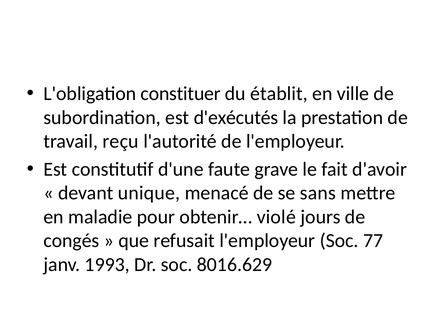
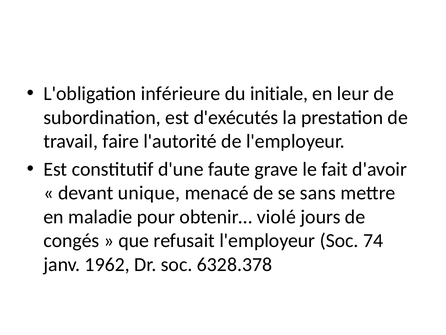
constituer: constituer -> inférieure
établit: établit -> initiale
ville: ville -> leur
reçu: reçu -> faire
77: 77 -> 74
1993: 1993 -> 1962
8016.629: 8016.629 -> 6328.378
